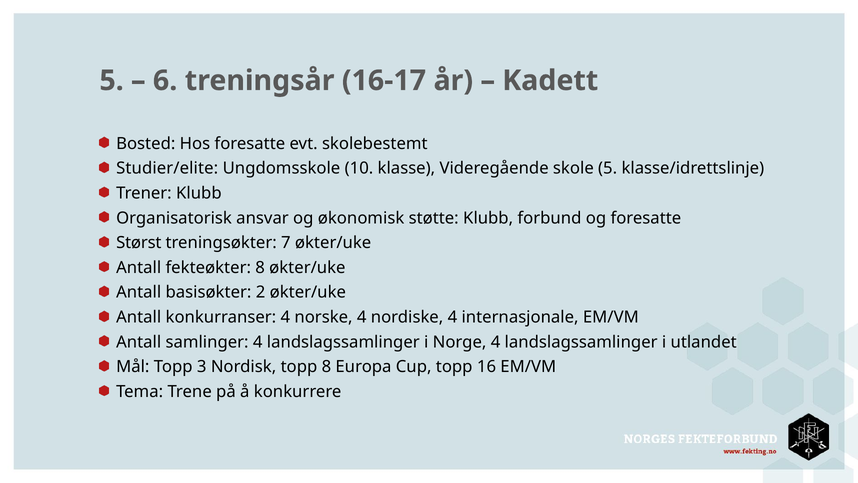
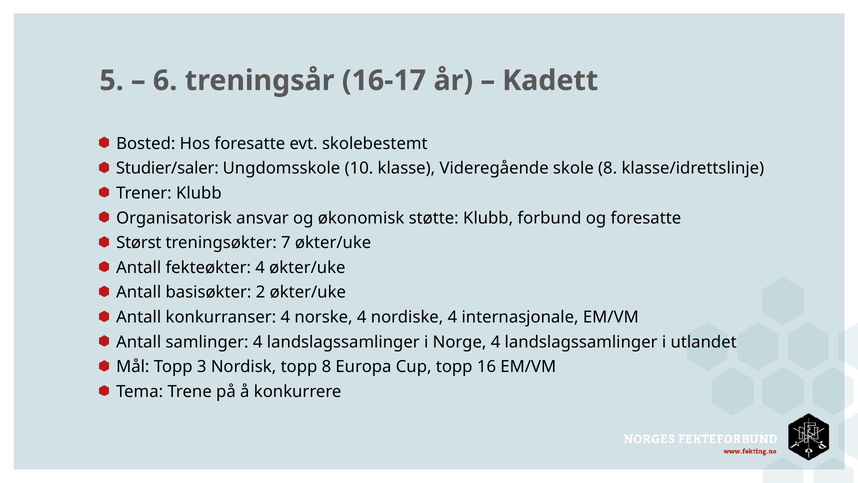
Studier/elite: Studier/elite -> Studier/saler
skole 5: 5 -> 8
fekteøkter 8: 8 -> 4
